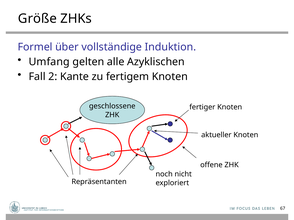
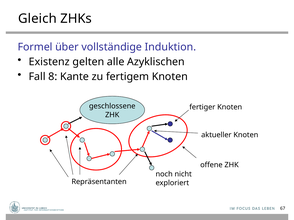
Größe: Größe -> Gleich
Umfang: Umfang -> Existenz
2: 2 -> 8
